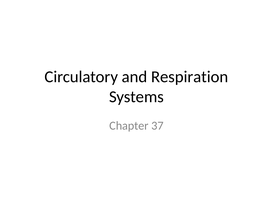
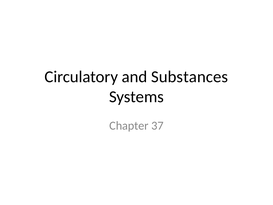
Respiration: Respiration -> Substances
